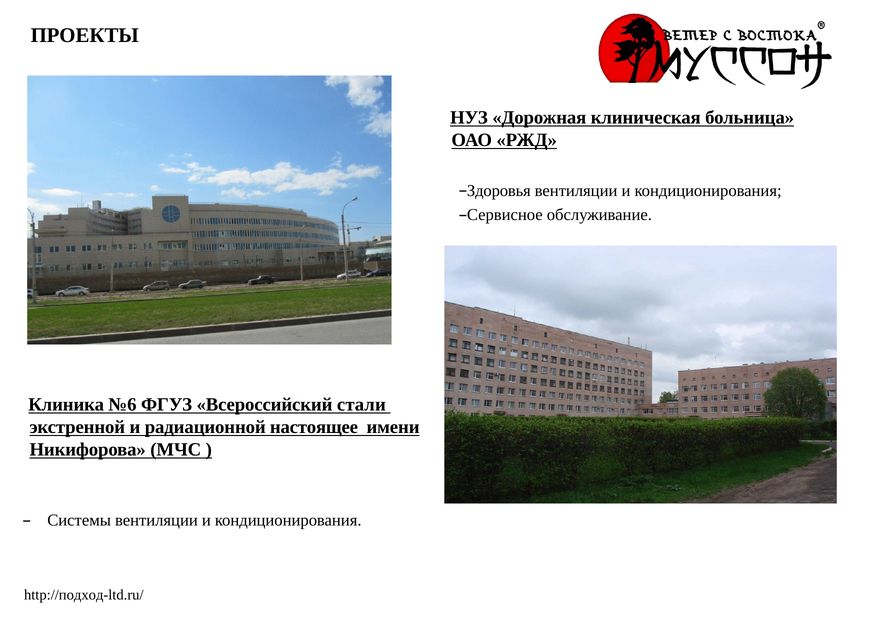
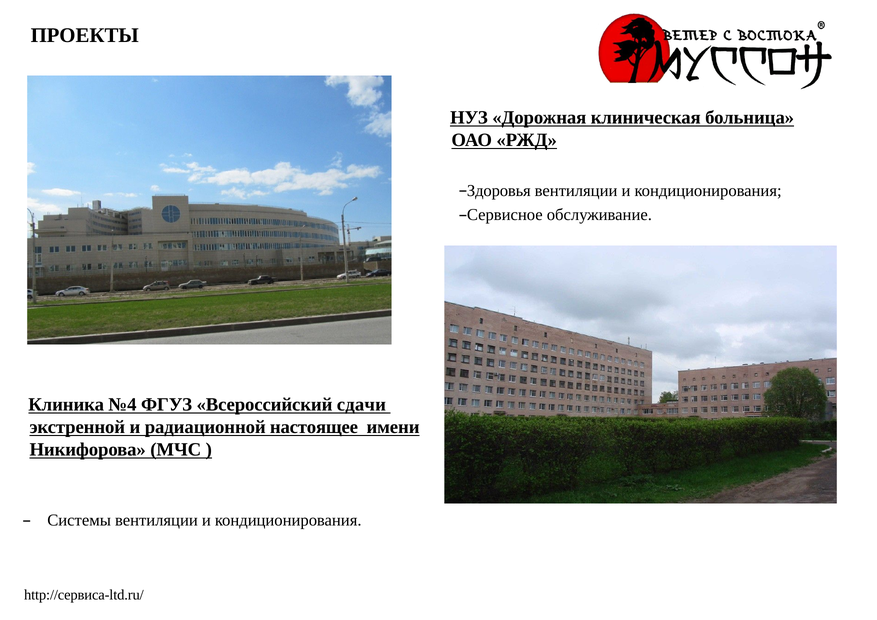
№6: №6 -> №4
стали: стали -> сдачи
http://подход-ltd.ru/: http://подход-ltd.ru/ -> http://сервиса-ltd.ru/
